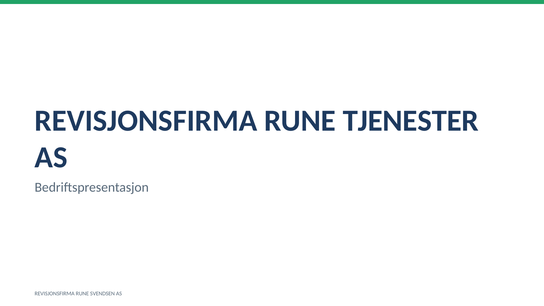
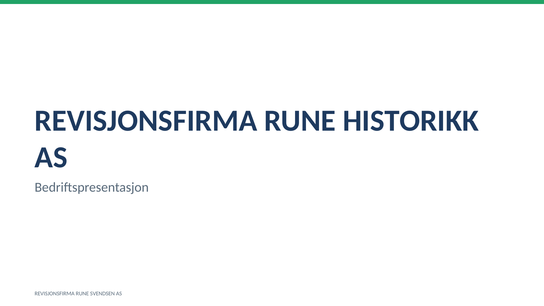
TJENESTER: TJENESTER -> HISTORIKK
